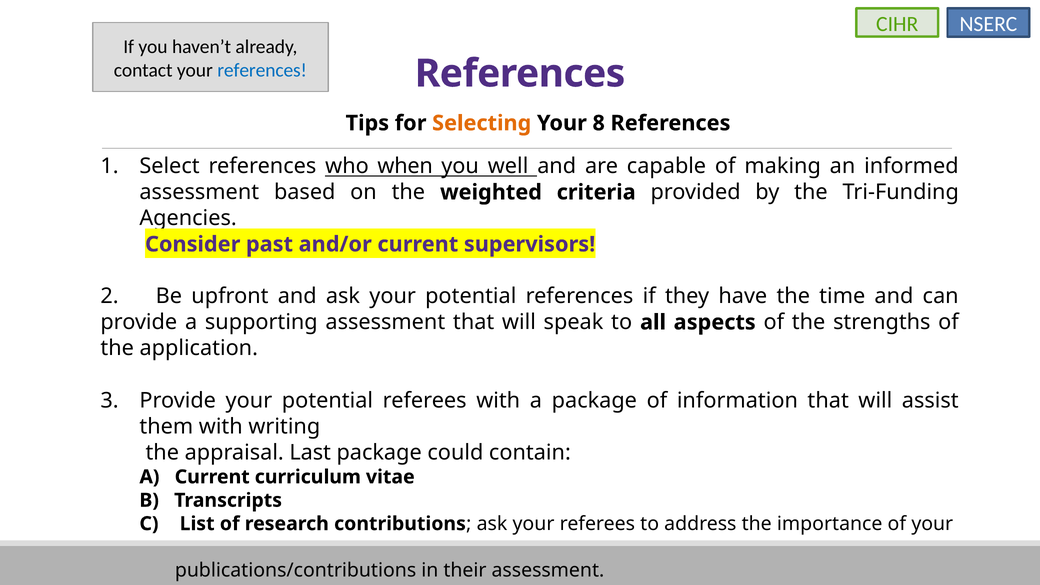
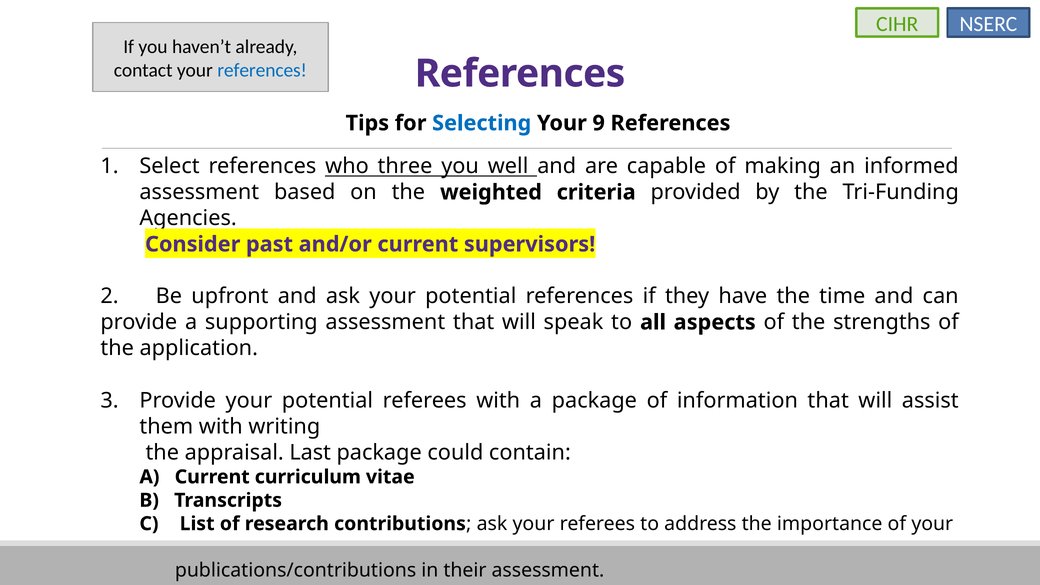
Selecting colour: orange -> blue
8: 8 -> 9
when: when -> three
